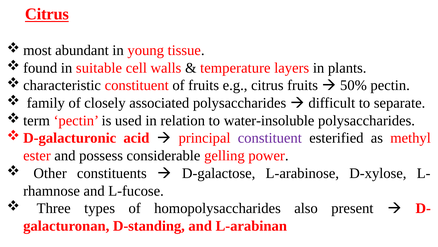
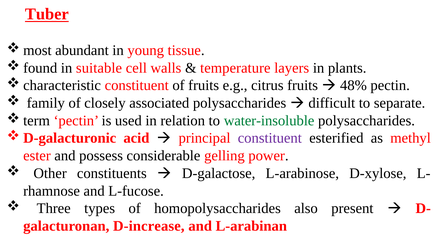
Citrus at (47, 14): Citrus -> Tuber
50%: 50% -> 48%
water-insoluble colour: black -> green
D-standing: D-standing -> D-increase
